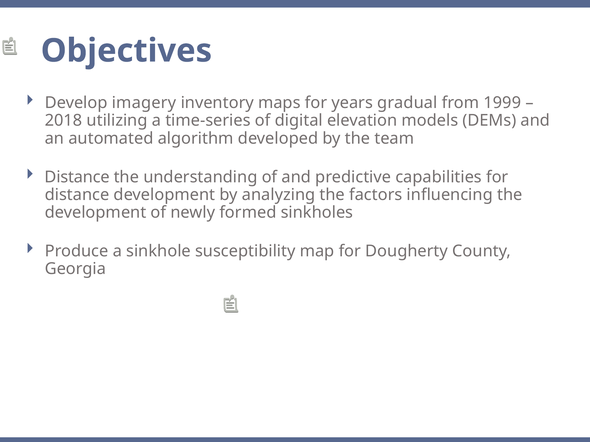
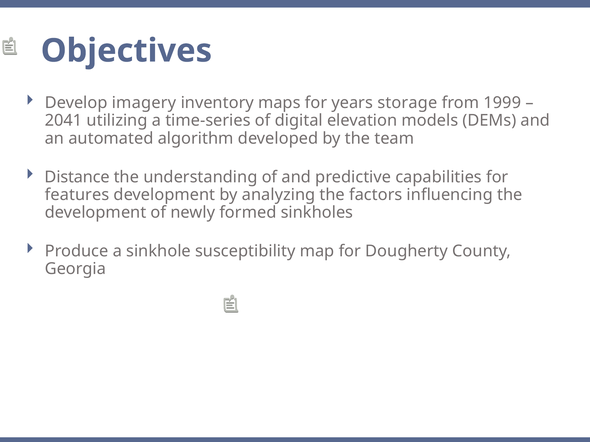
gradual: gradual -> storage
2018: 2018 -> 2041
distance at (77, 195): distance -> features
